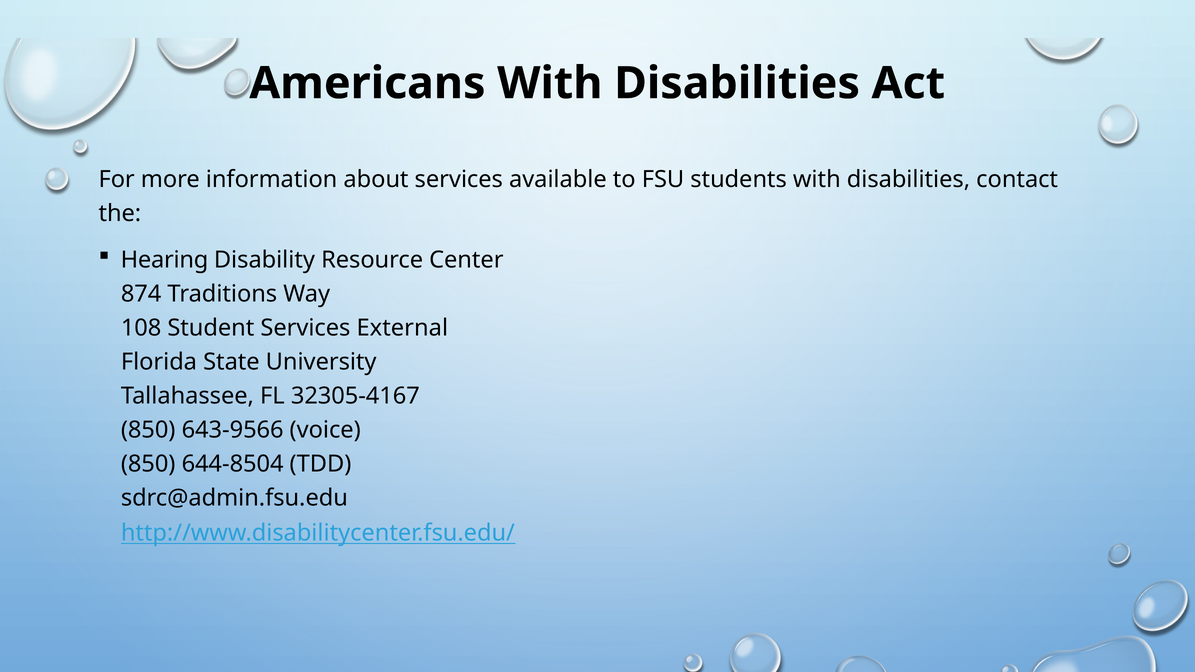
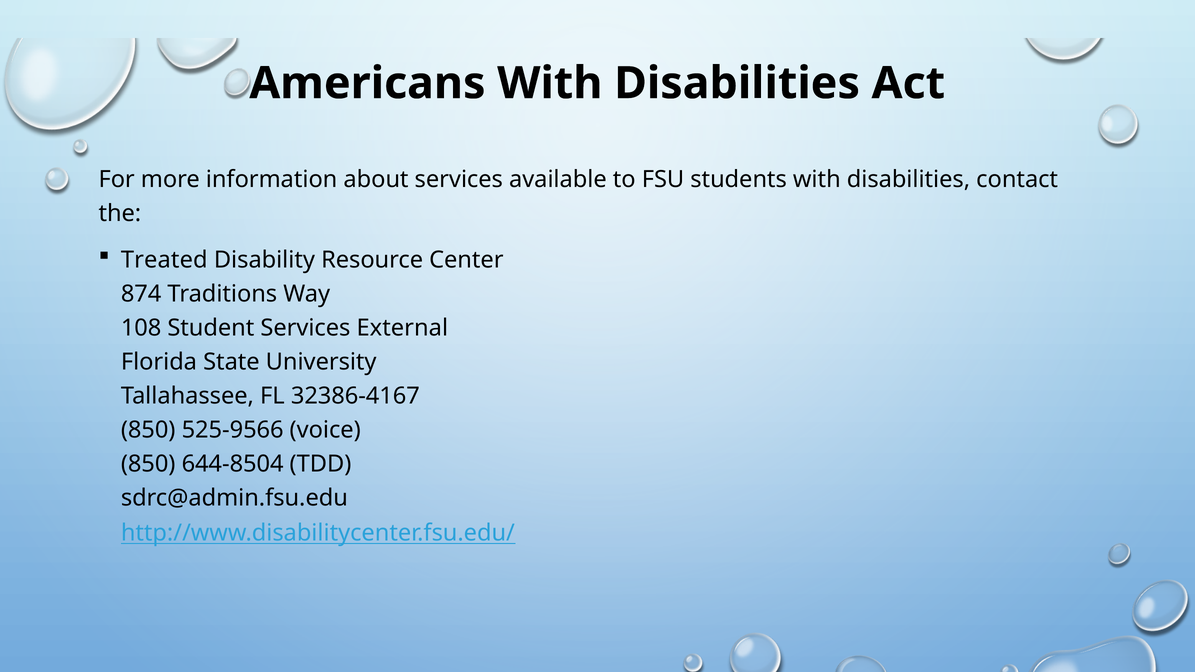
Hearing: Hearing -> Treated
32305-4167: 32305-4167 -> 32386-4167
643-9566: 643-9566 -> 525-9566
